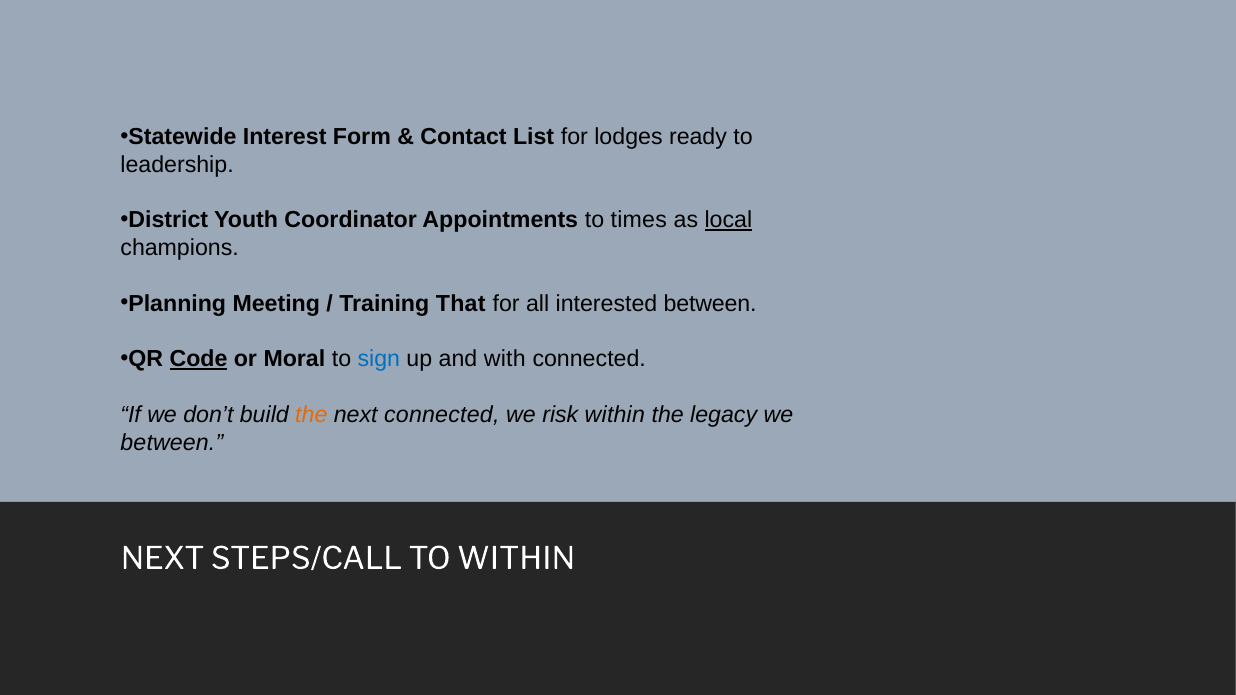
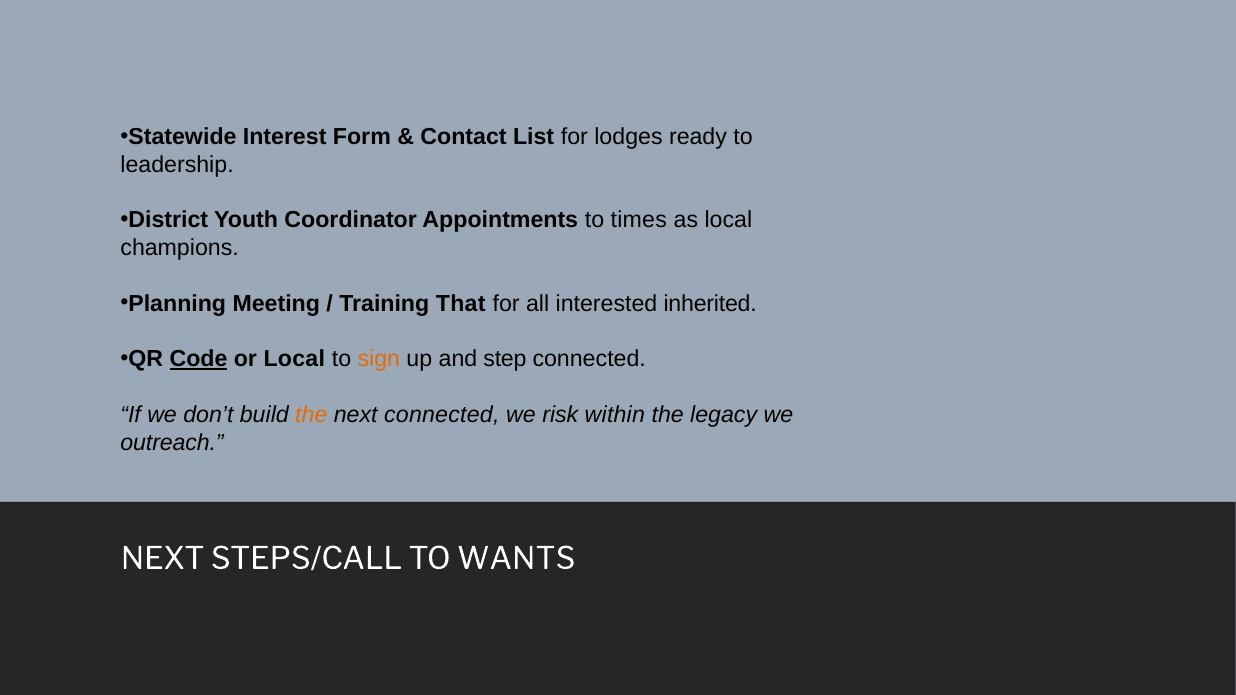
local at (728, 220) underline: present -> none
interested between: between -> inherited
or Moral: Moral -> Local
sign colour: blue -> orange
with: with -> step
between at (172, 443): between -> outreach
TO WITHIN: WITHIN -> WANTS
